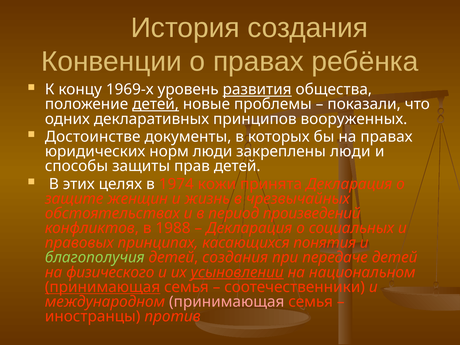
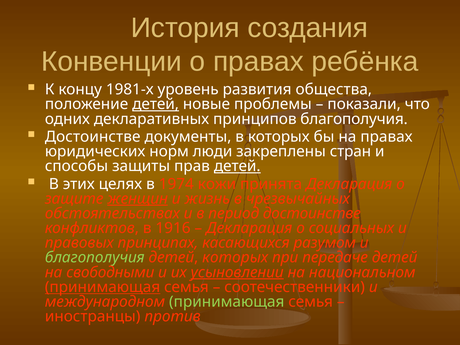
1969-х: 1969-х -> 1981-х
развития underline: present -> none
принципов вооруженных: вооруженных -> благополучия
закреплены люди: люди -> стран
детей at (237, 166) underline: none -> present
женщин underline: none -> present
период произведений: произведений -> достоинстве
1988: 1988 -> 1916
понятия: понятия -> разумом
детей создания: создания -> которых
физического: физического -> свободными
принимающая at (227, 302) colour: pink -> light green
